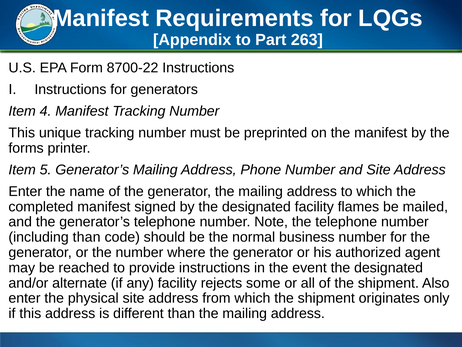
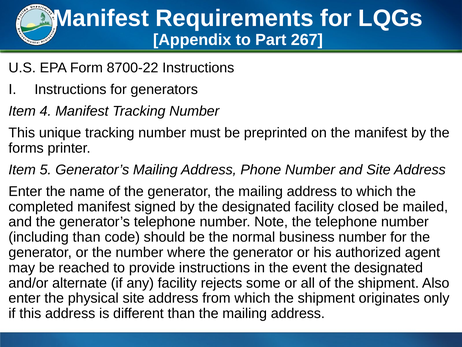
263: 263 -> 267
flames: flames -> closed
